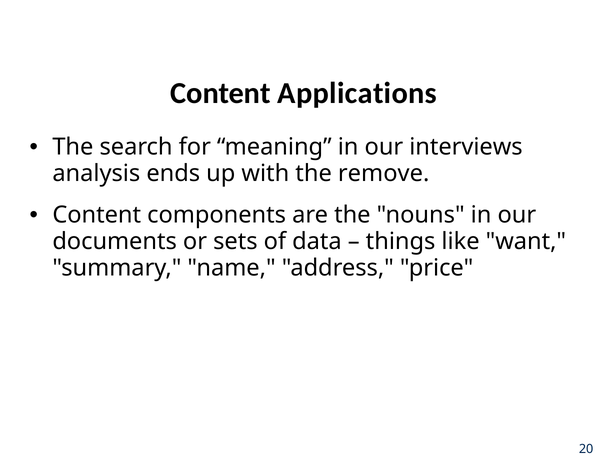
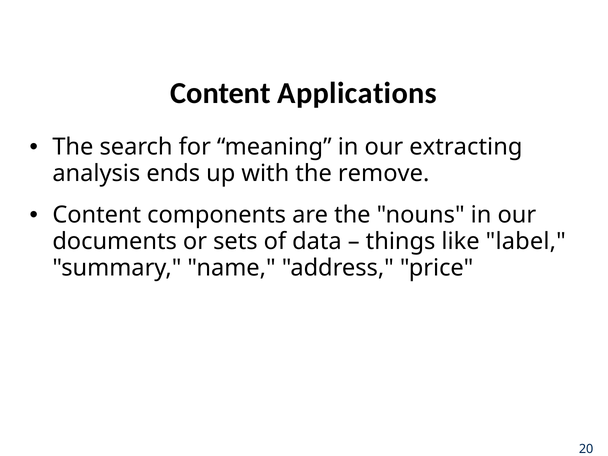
interviews: interviews -> extracting
want: want -> label
